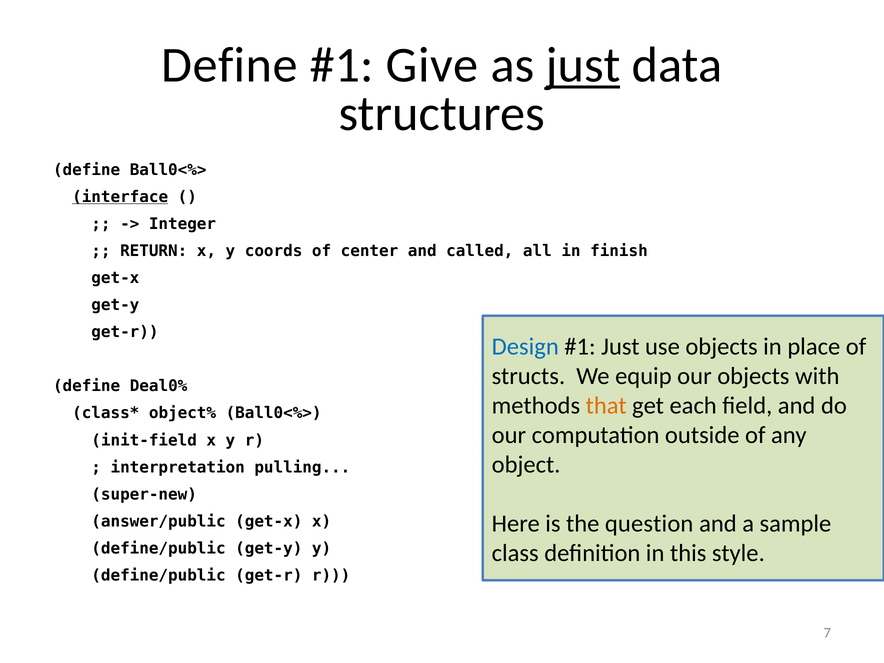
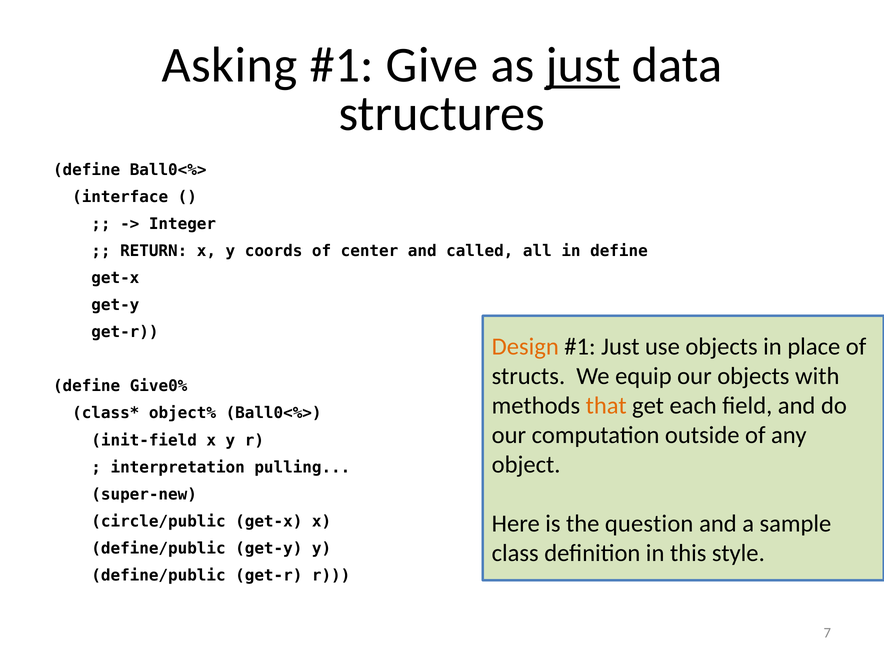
Define at (229, 65): Define -> Asking
interface underline: present -> none
in finish: finish -> define
Design colour: blue -> orange
Deal0%: Deal0% -> Give0%
answer/public: answer/public -> circle/public
